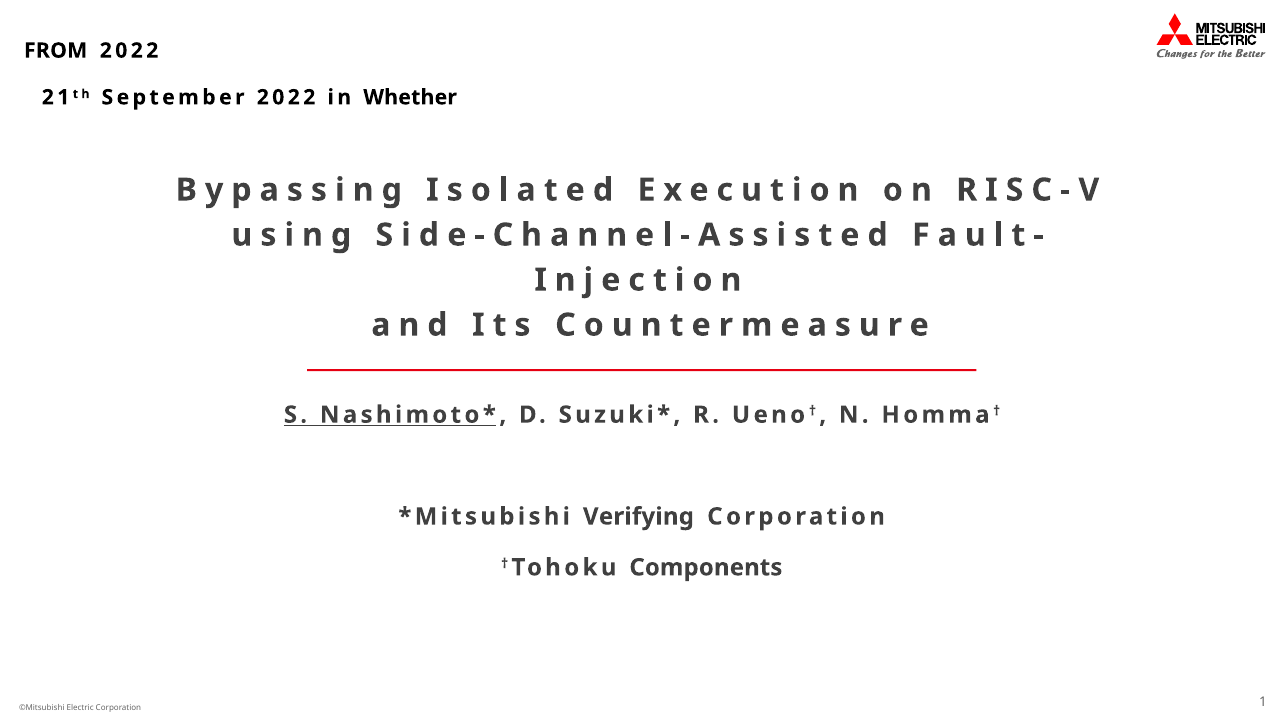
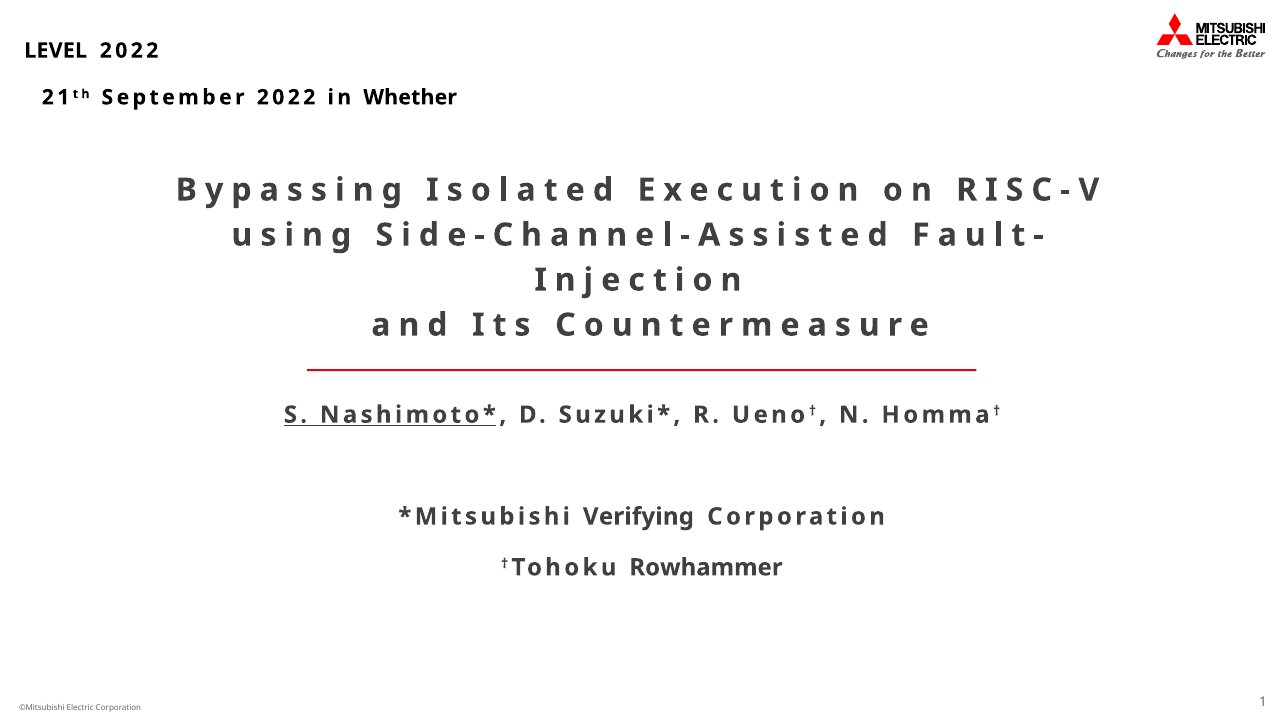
FROM: FROM -> LEVEL
Components: Components -> Rowhammer
